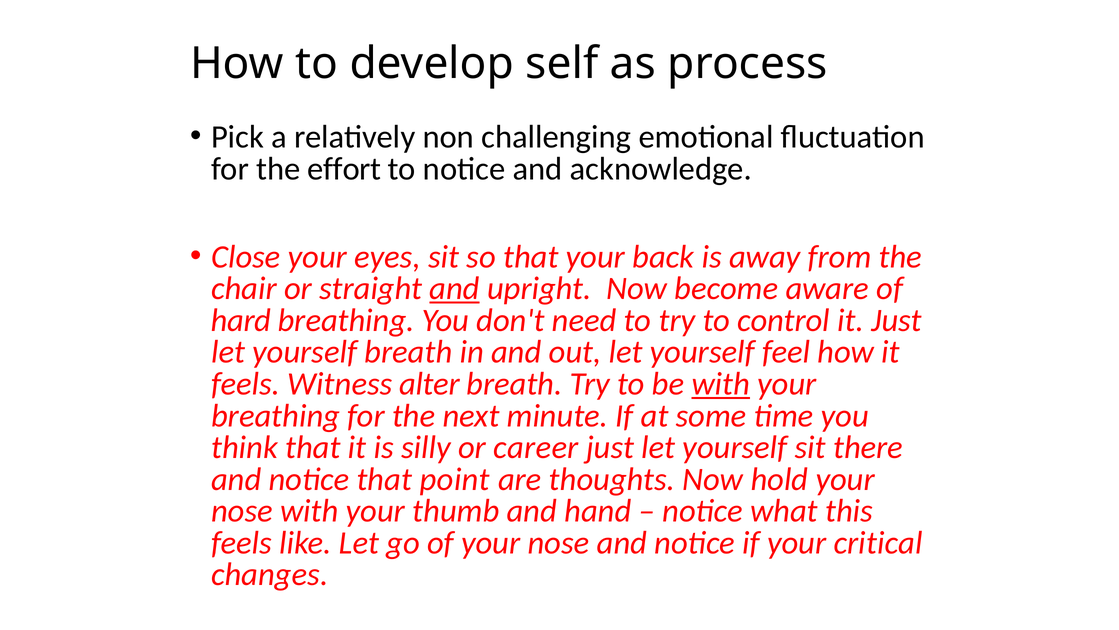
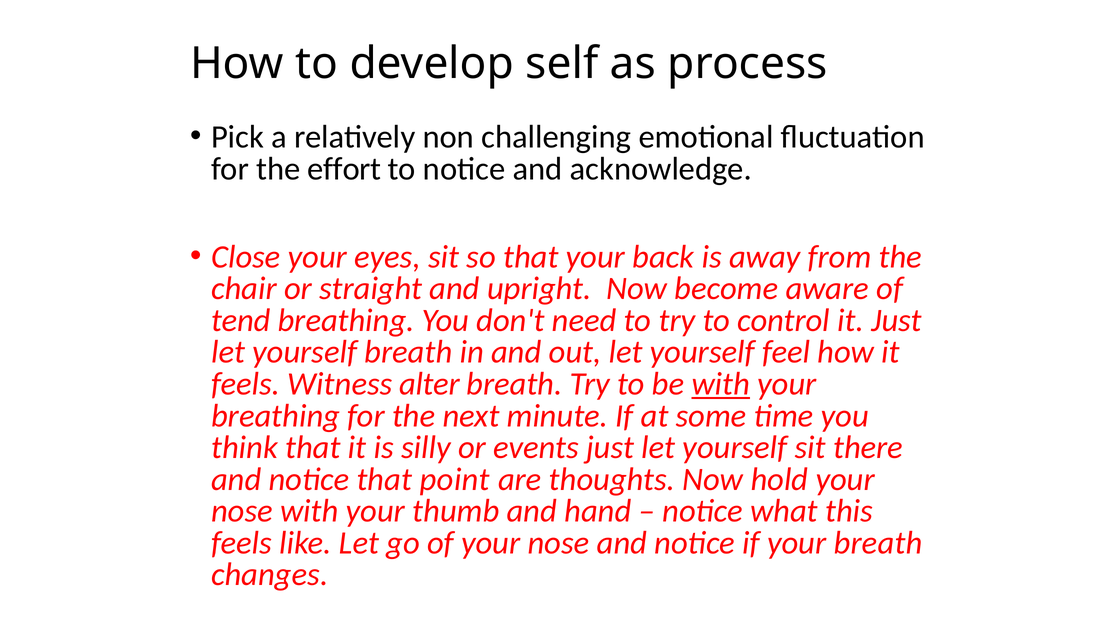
and at (455, 288) underline: present -> none
hard: hard -> tend
career: career -> events
your critical: critical -> breath
